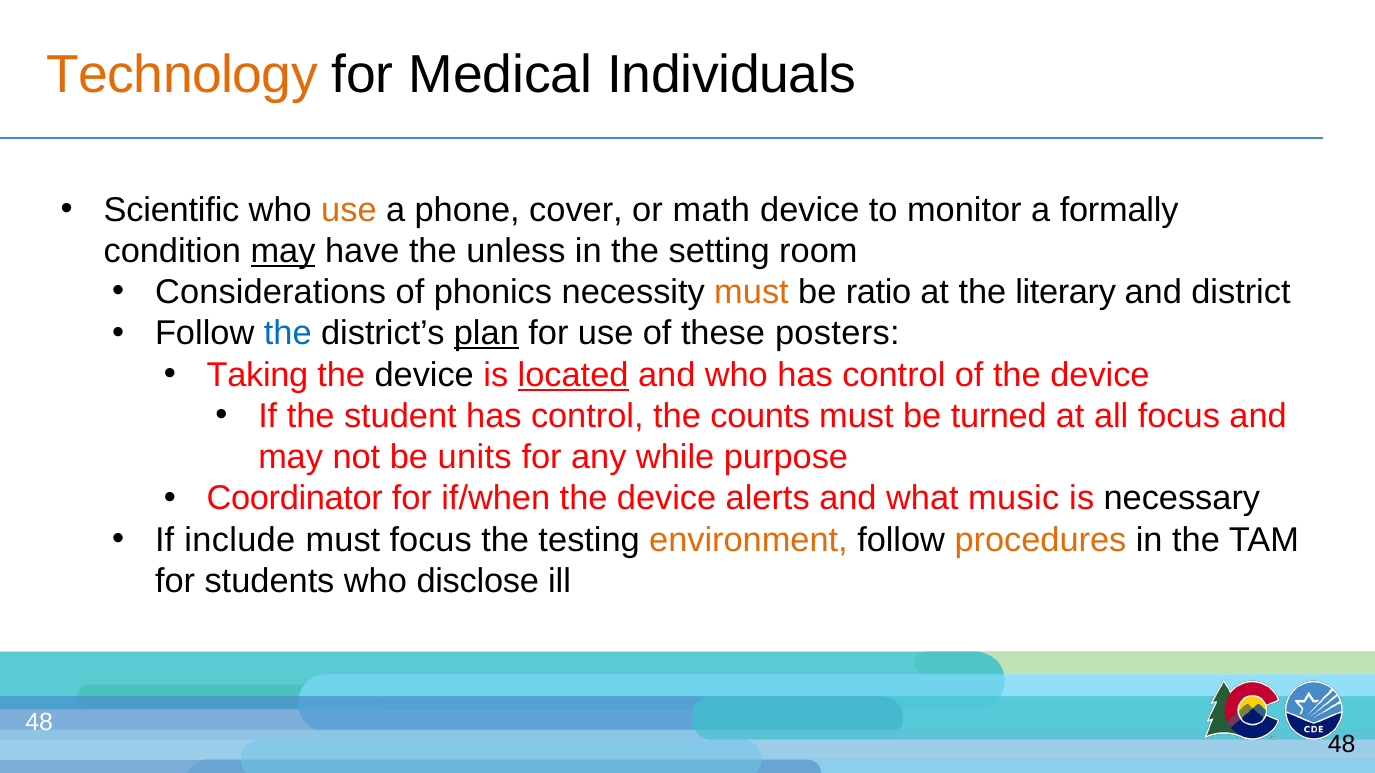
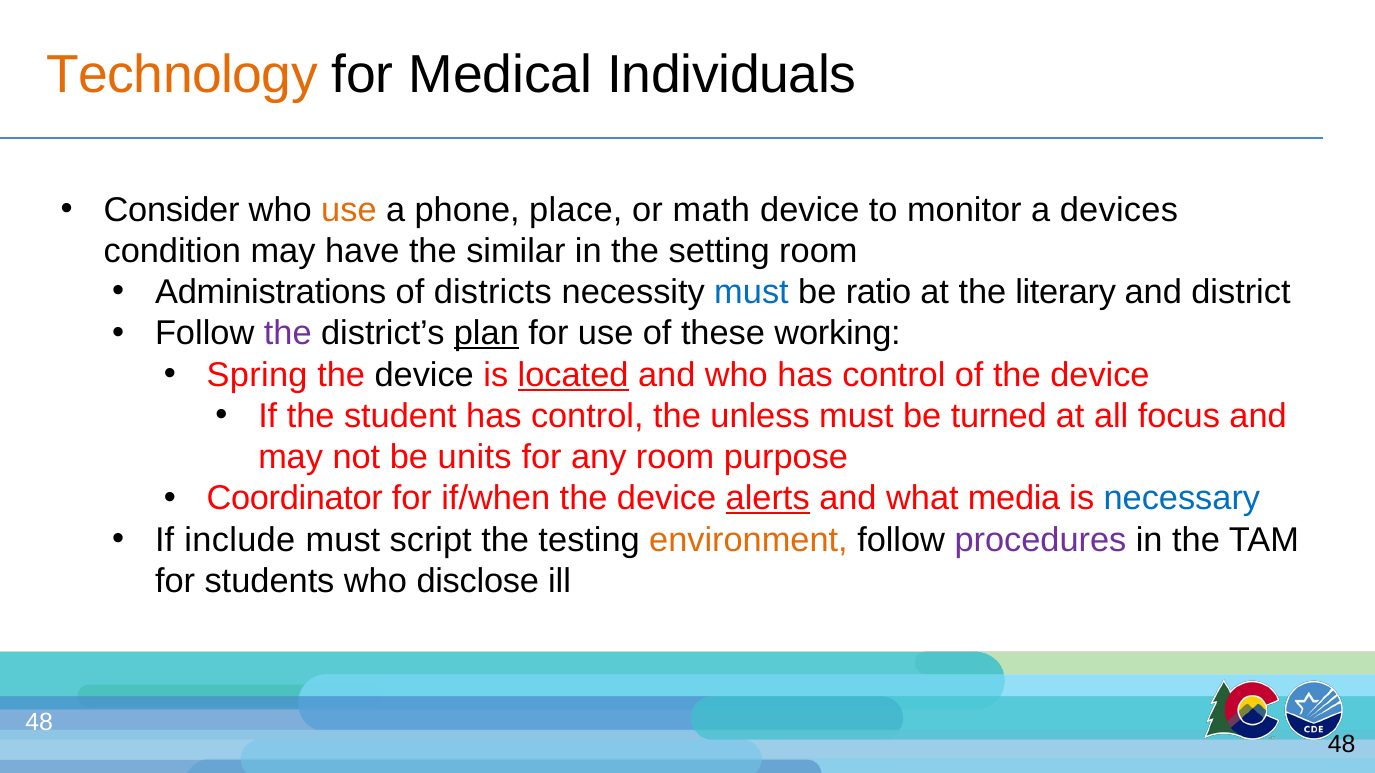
Scientific: Scientific -> Consider
cover: cover -> place
formally: formally -> devices
may at (283, 251) underline: present -> none
unless: unless -> similar
Considerations: Considerations -> Administrations
phonics: phonics -> districts
must at (751, 293) colour: orange -> blue
the at (288, 334) colour: blue -> purple
posters: posters -> working
Taking: Taking -> Spring
counts: counts -> unless
any while: while -> room
alerts underline: none -> present
music: music -> media
necessary colour: black -> blue
must focus: focus -> script
procedures colour: orange -> purple
